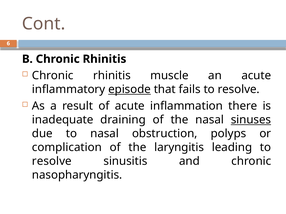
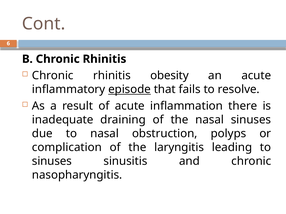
muscle: muscle -> obesity
sinuses at (251, 120) underline: present -> none
resolve at (52, 162): resolve -> sinuses
